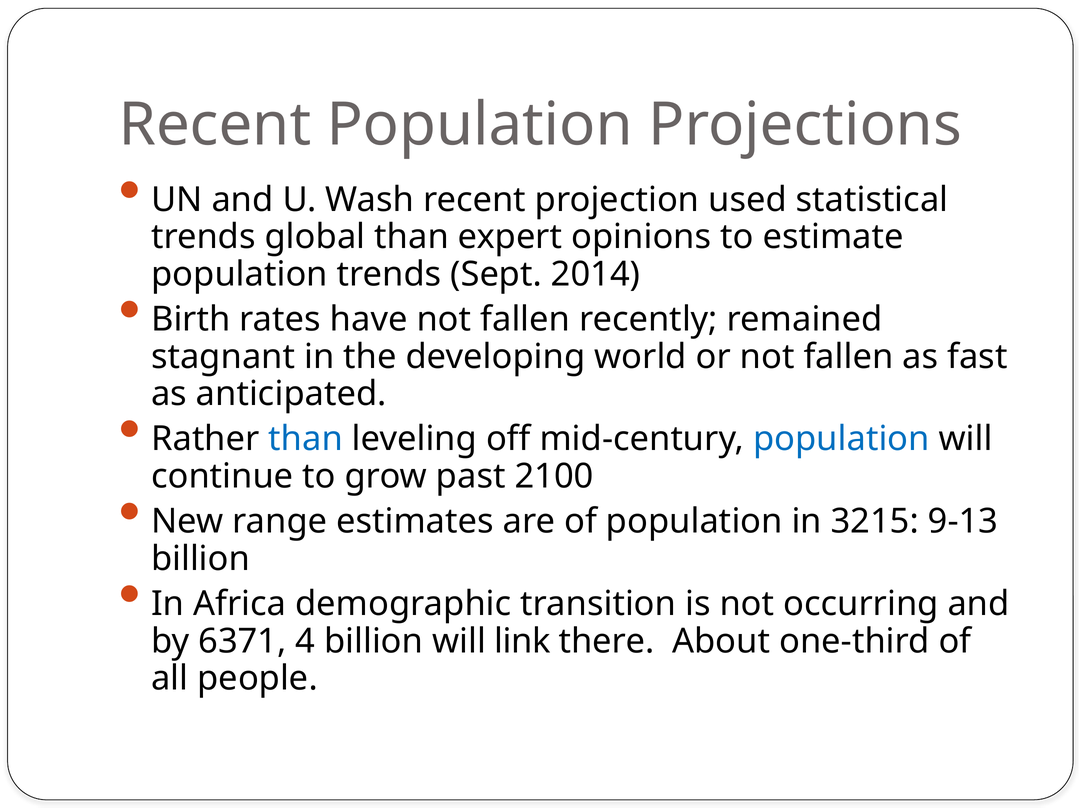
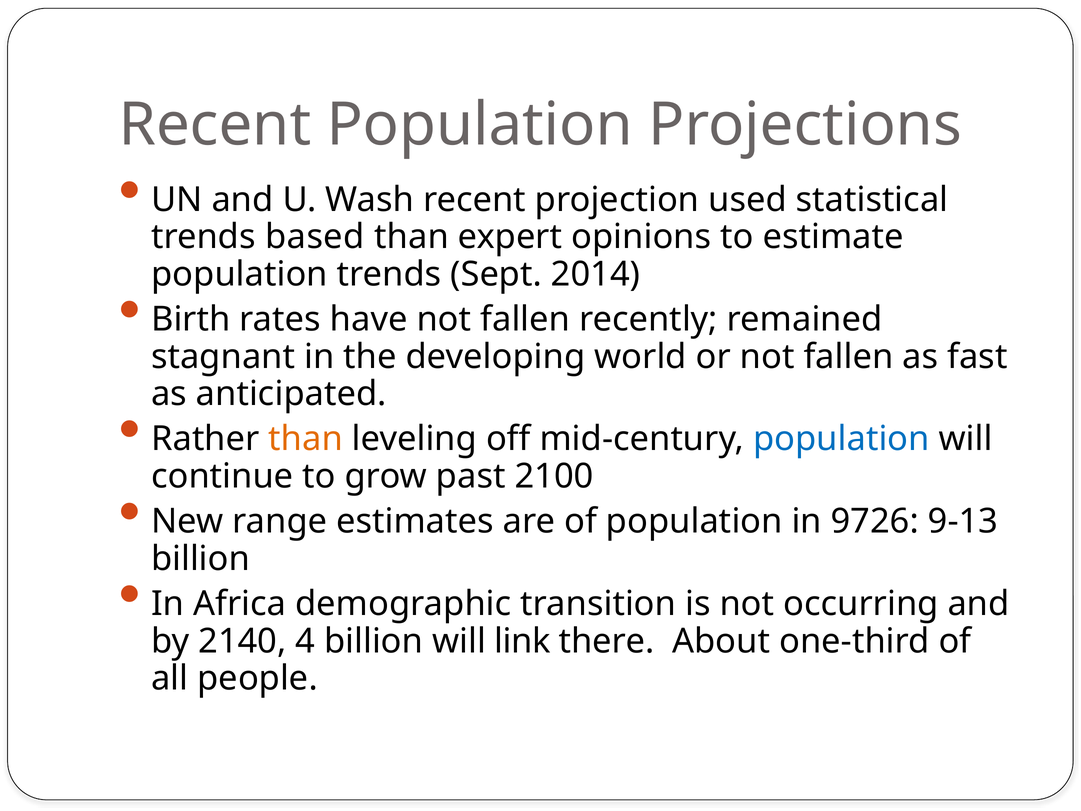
global: global -> based
than at (306, 439) colour: blue -> orange
3215: 3215 -> 9726
6371: 6371 -> 2140
